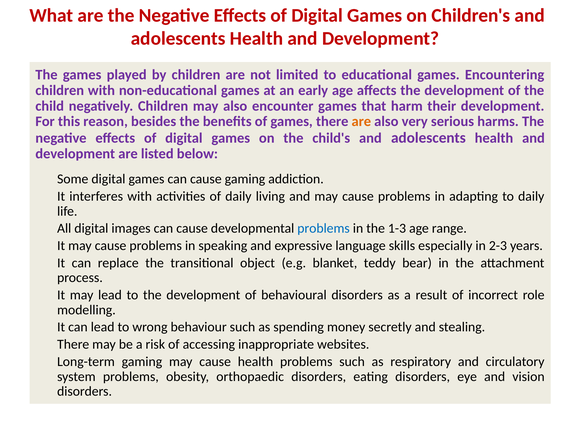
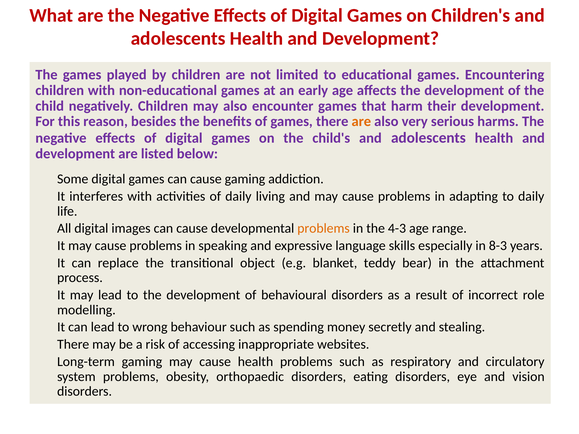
problems at (324, 229) colour: blue -> orange
1-3: 1-3 -> 4-3
2-3: 2-3 -> 8-3
